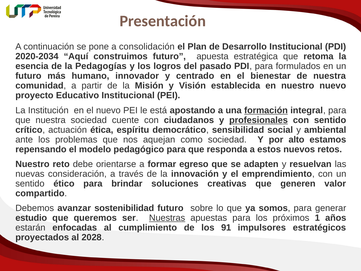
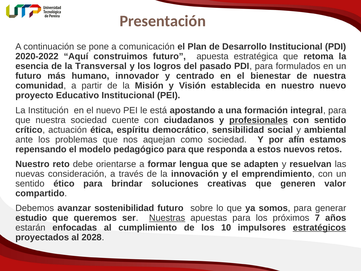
consolidación: consolidación -> comunicación
2020-2034: 2020-2034 -> 2020-2022
Pedagogías: Pedagogías -> Transversal
formación underline: present -> none
alto: alto -> afín
egreso: egreso -> lengua
1: 1 -> 7
91: 91 -> 10
estratégicos underline: none -> present
